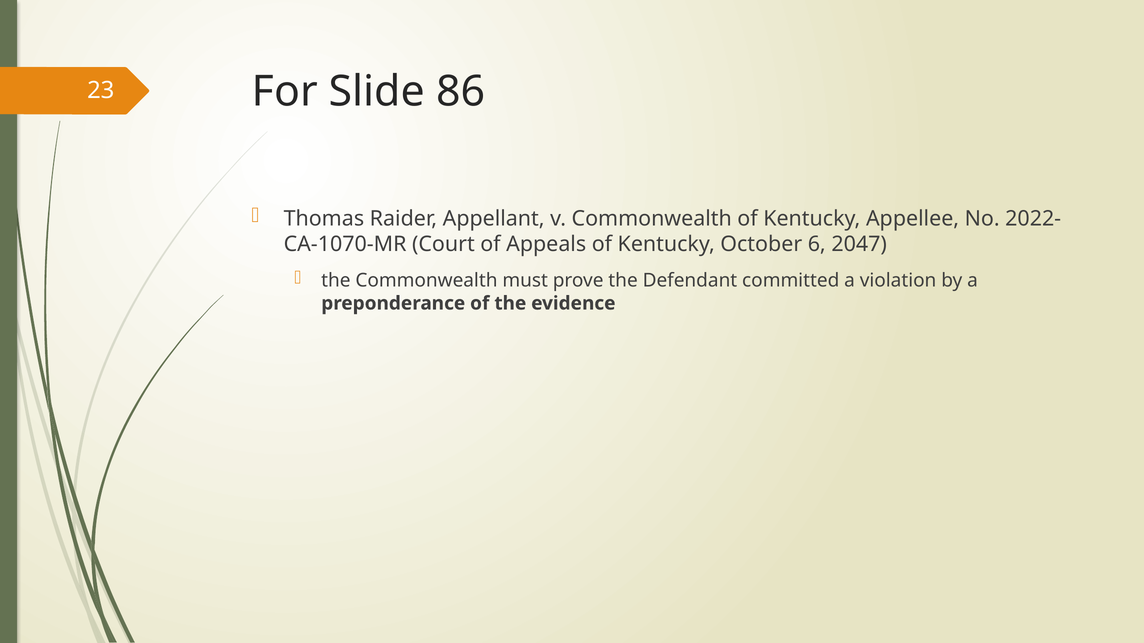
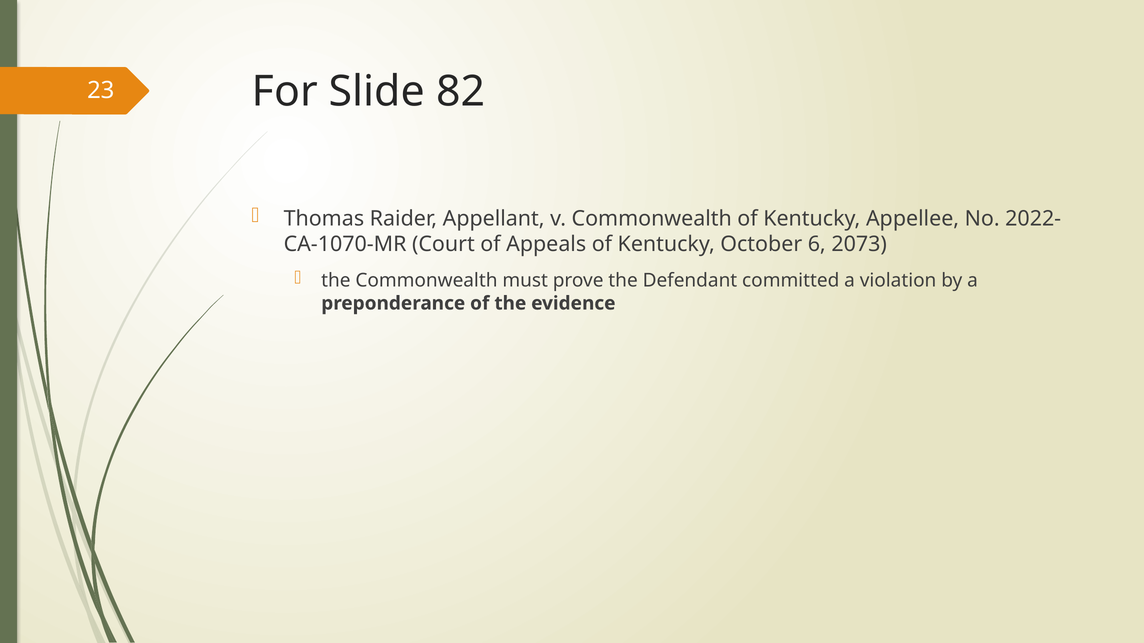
86: 86 -> 82
2047: 2047 -> 2073
